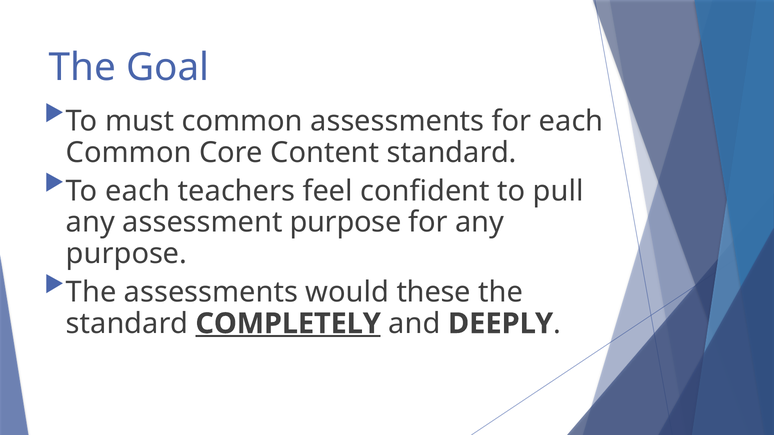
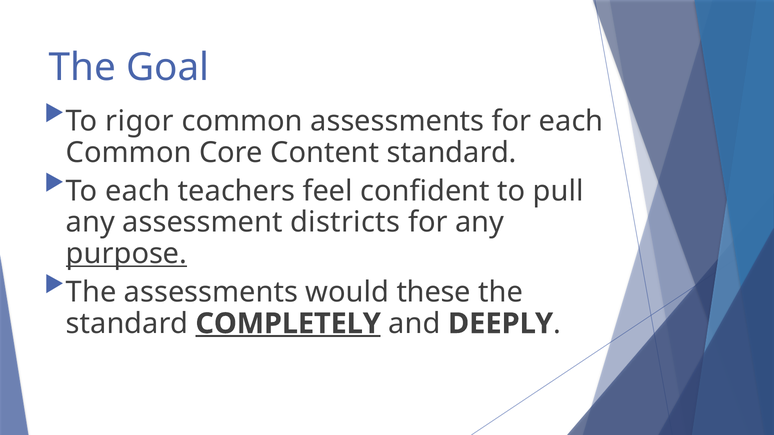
must: must -> rigor
assessment purpose: purpose -> districts
purpose at (127, 254) underline: none -> present
